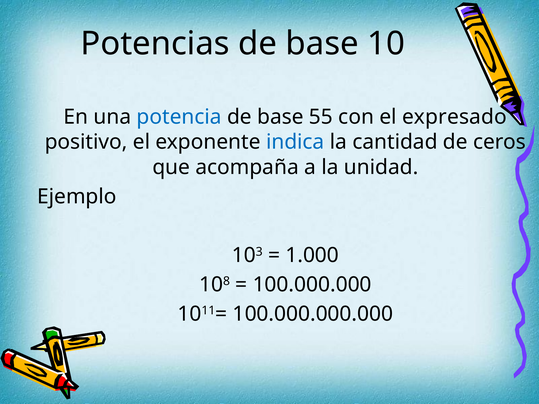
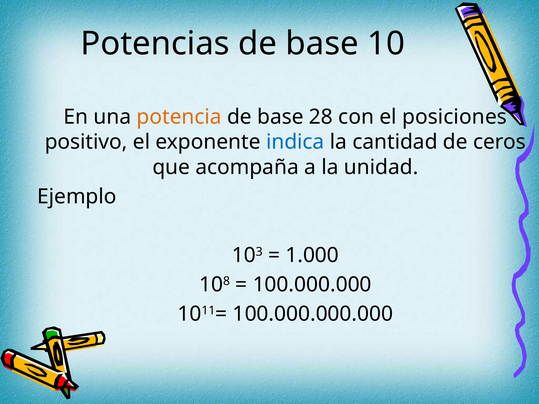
potencia colour: blue -> orange
55: 55 -> 28
expresado: expresado -> posiciones
